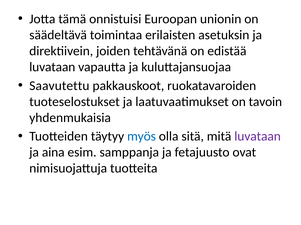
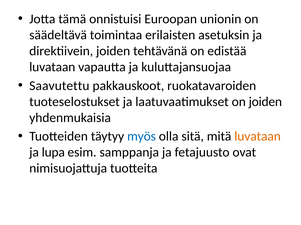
on tavoin: tavoin -> joiden
luvataan at (258, 137) colour: purple -> orange
aina: aina -> lupa
